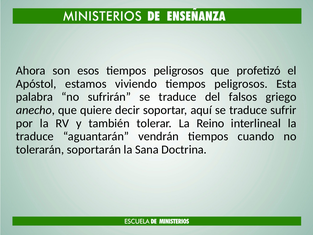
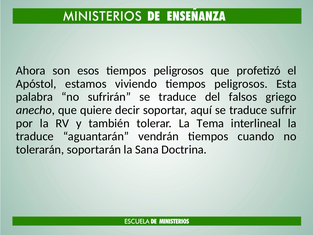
Reino: Reino -> Tema
